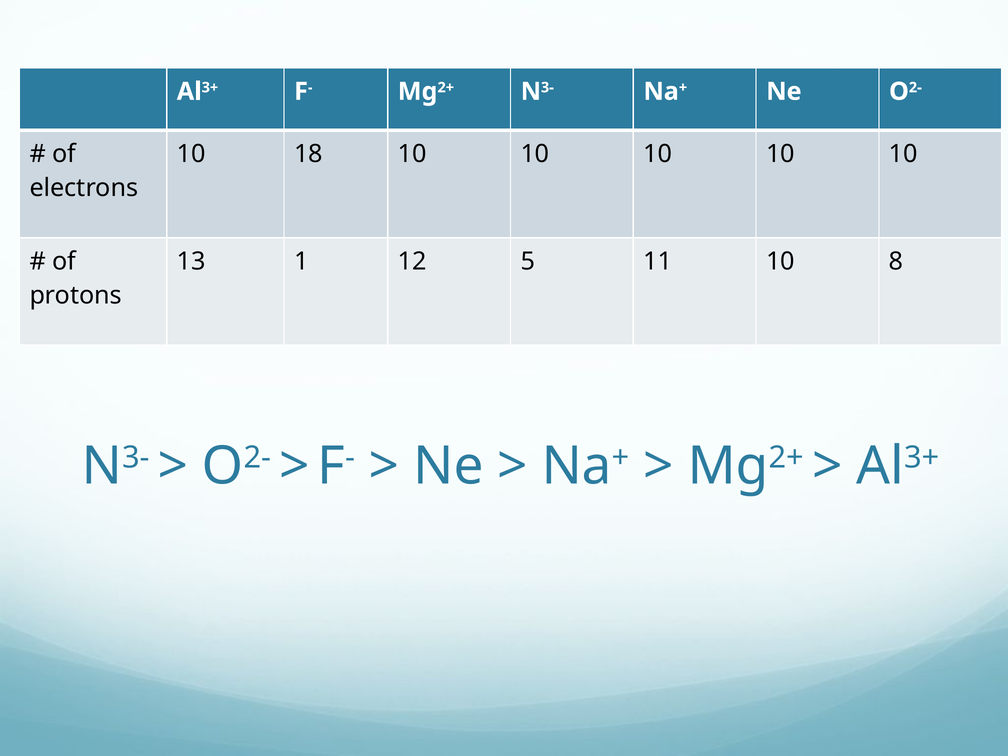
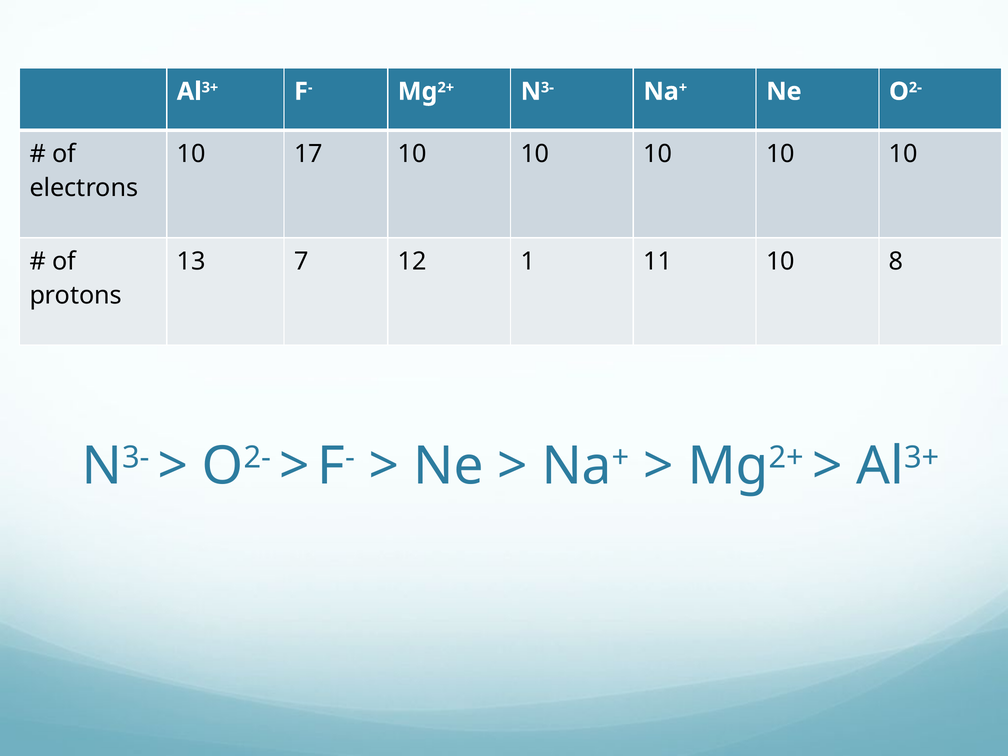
18: 18 -> 17
1: 1 -> 7
5: 5 -> 1
